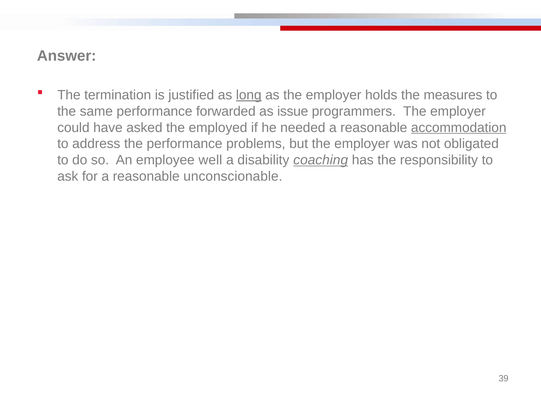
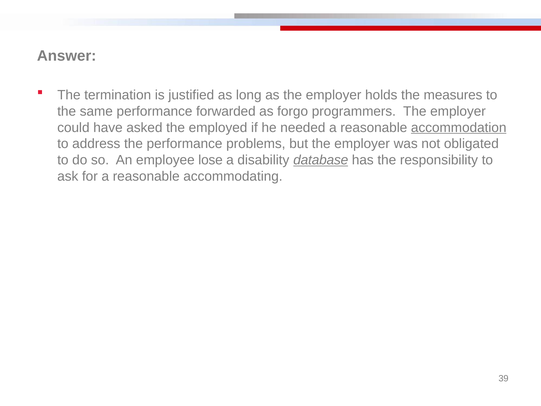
long underline: present -> none
issue: issue -> forgo
well: well -> lose
coaching: coaching -> database
unconscionable: unconscionable -> accommodating
